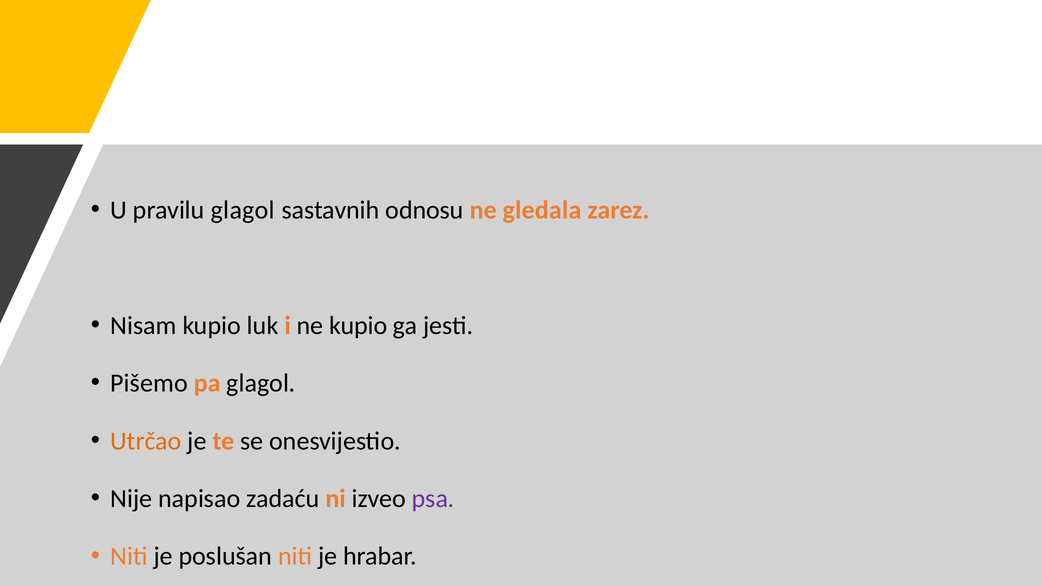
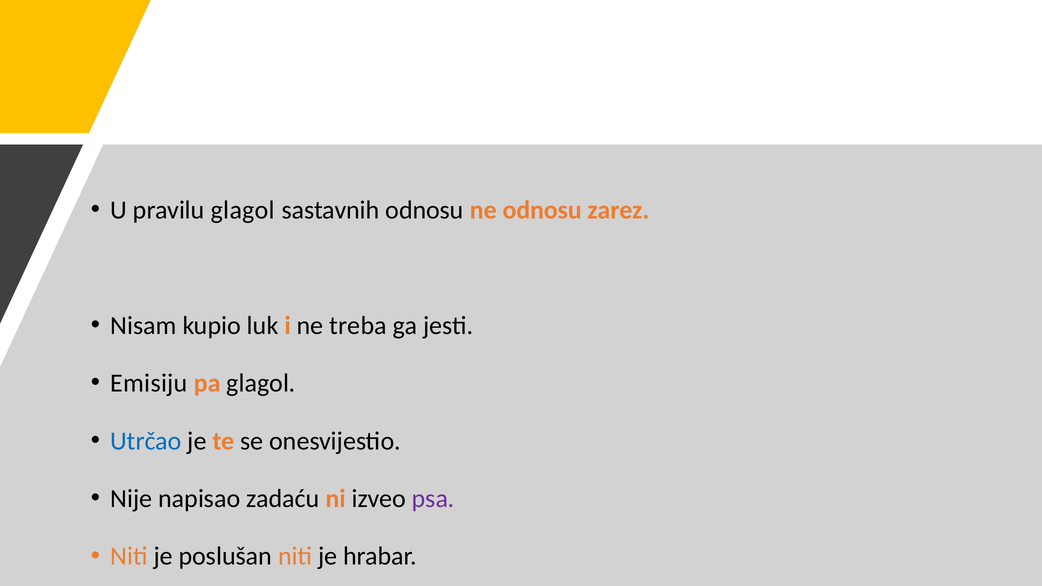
ne gledala: gledala -> odnosu
ne kupio: kupio -> treba
Pišemo: Pišemo -> Emisiju
Utrčao colour: orange -> blue
